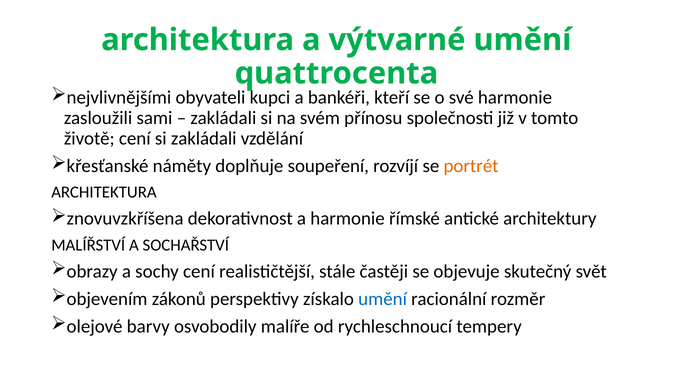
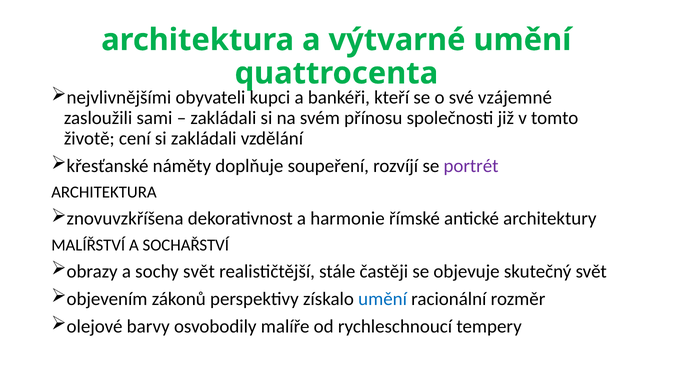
své harmonie: harmonie -> vzájemné
portrét colour: orange -> purple
sochy cení: cení -> svět
